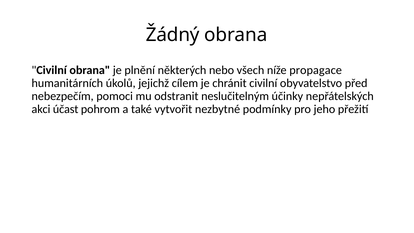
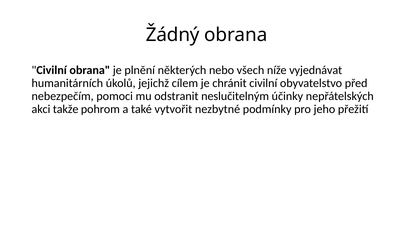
propagace: propagace -> vyjednávat
účast: účast -> takže
